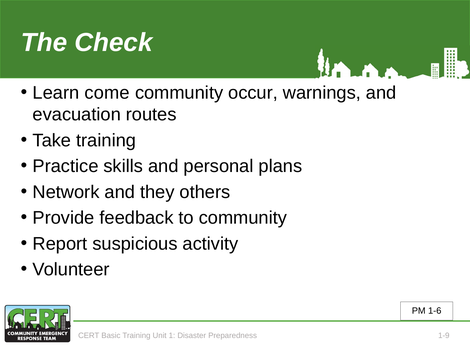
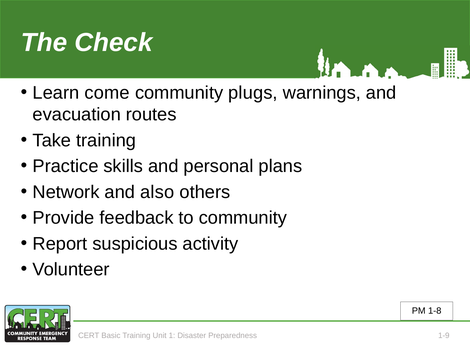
occur: occur -> plugs
they: they -> also
1-6: 1-6 -> 1-8
